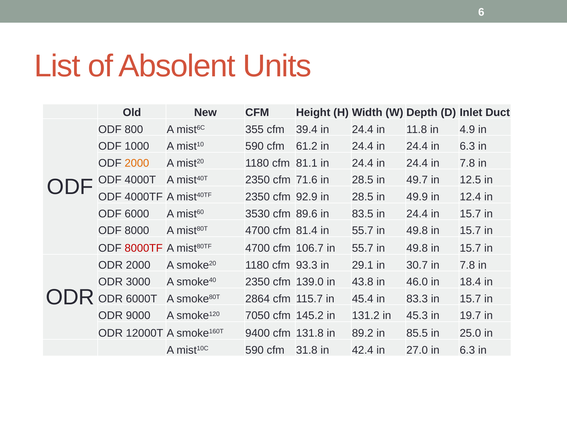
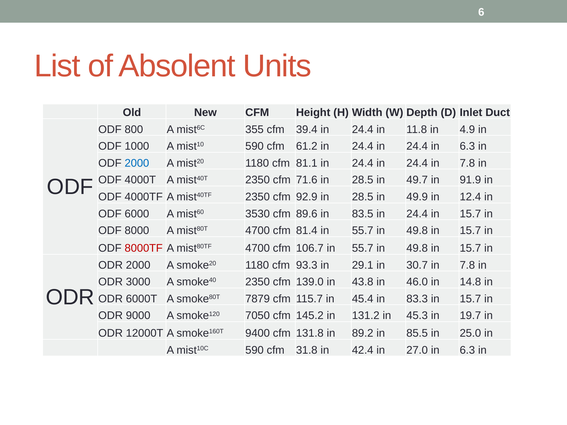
2000 at (137, 163) colour: orange -> blue
12.5: 12.5 -> 91.9
18.4: 18.4 -> 14.8
2864: 2864 -> 7879
